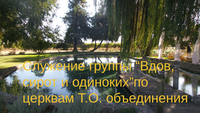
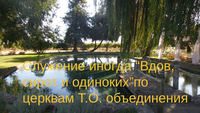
группы: группы -> иногда
